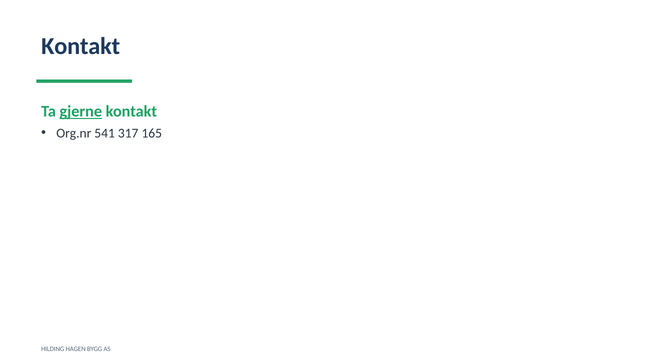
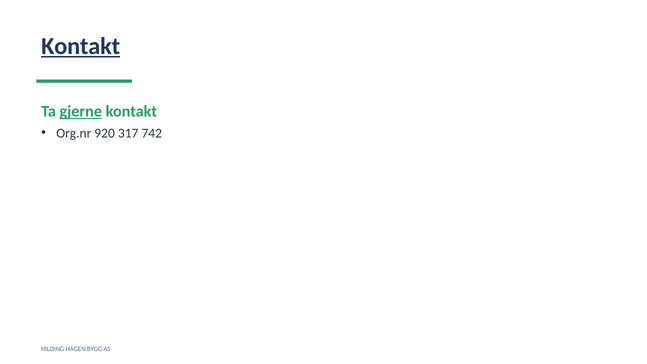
Kontakt at (81, 46) underline: none -> present
541: 541 -> 920
165: 165 -> 742
